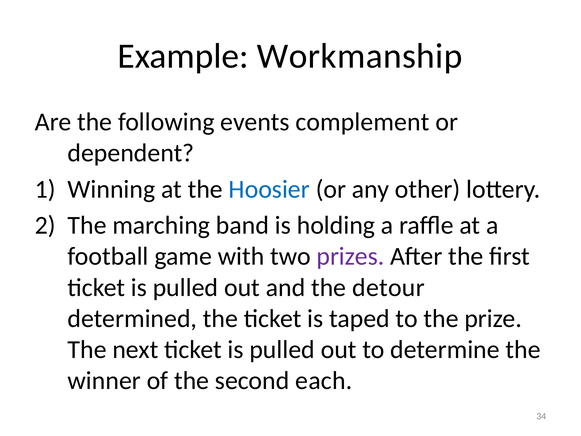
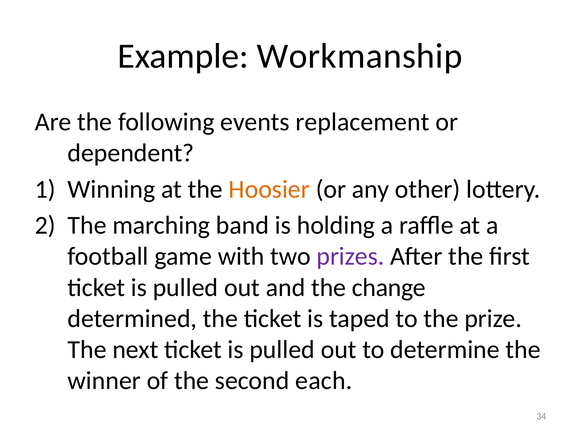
complement: complement -> replacement
Hoosier colour: blue -> orange
detour: detour -> change
